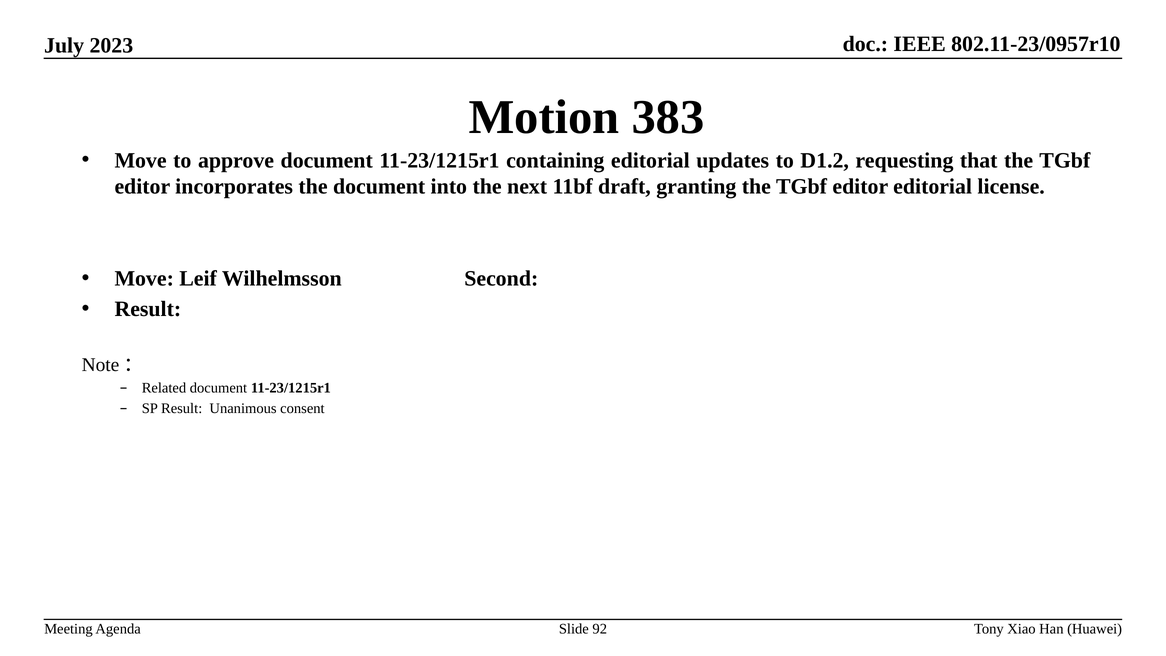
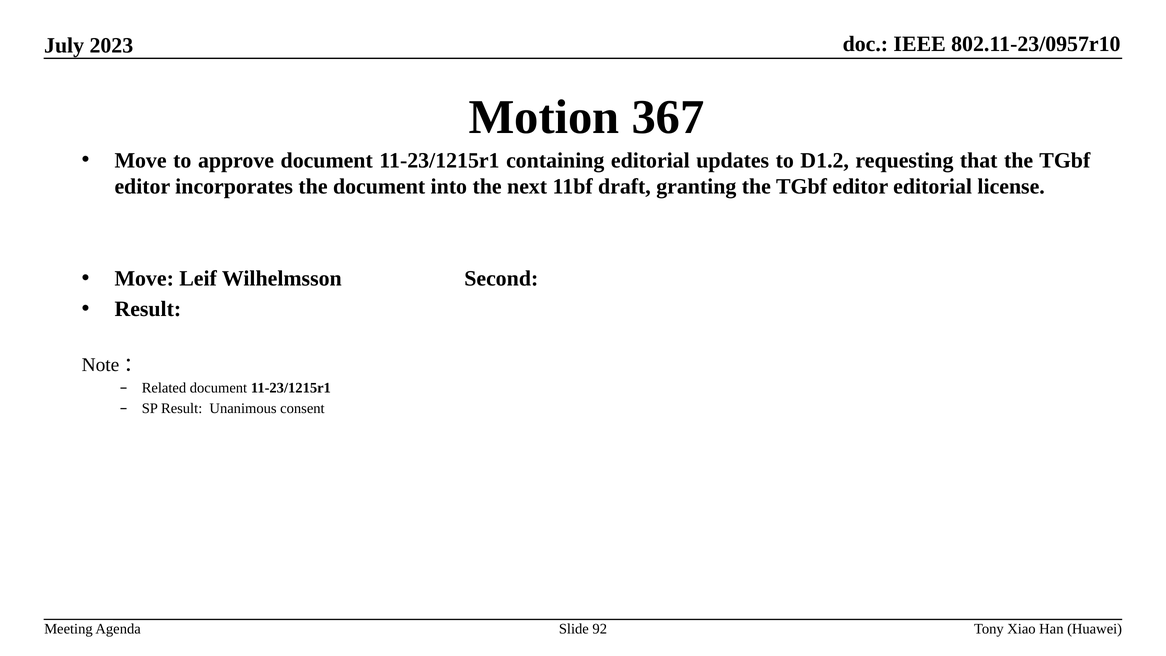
383: 383 -> 367
